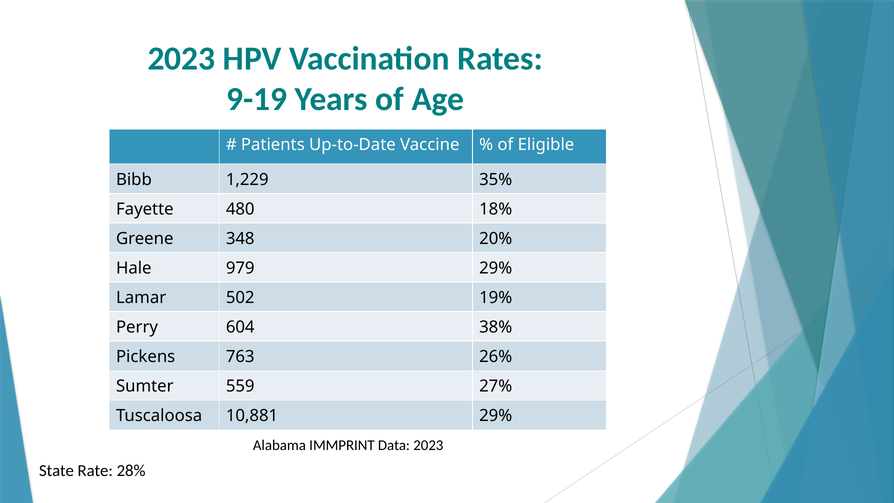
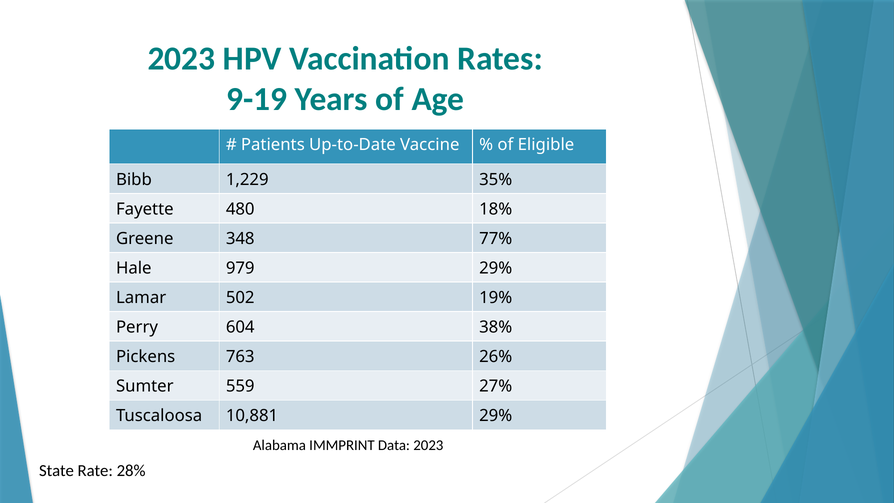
20%: 20% -> 77%
